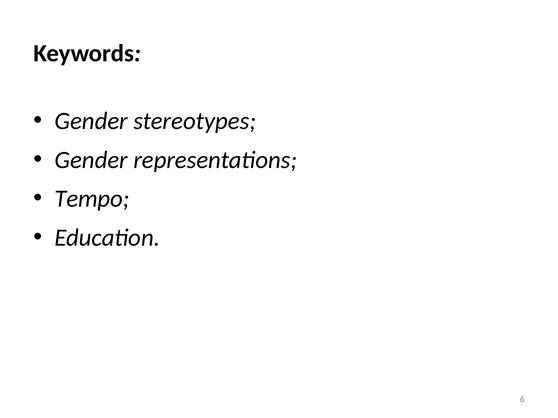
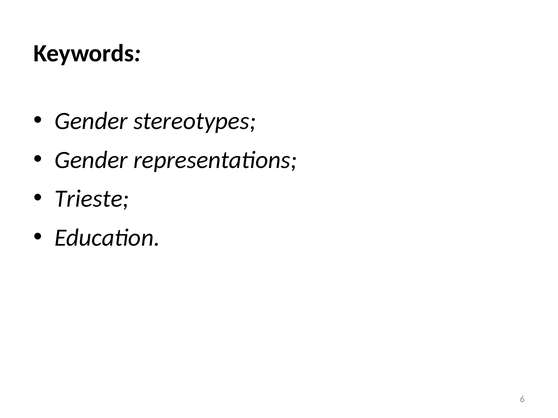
Tempo: Tempo -> Trieste
